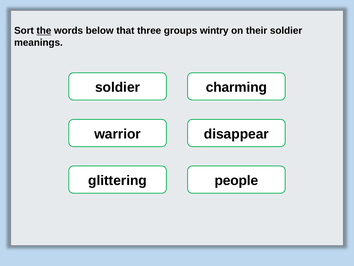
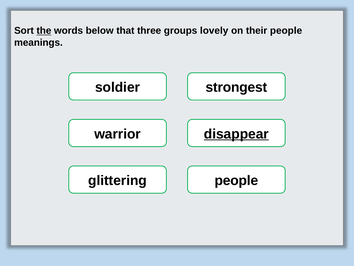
wintry: wintry -> lovely
their soldier: soldier -> people
charming: charming -> strongest
disappear underline: none -> present
